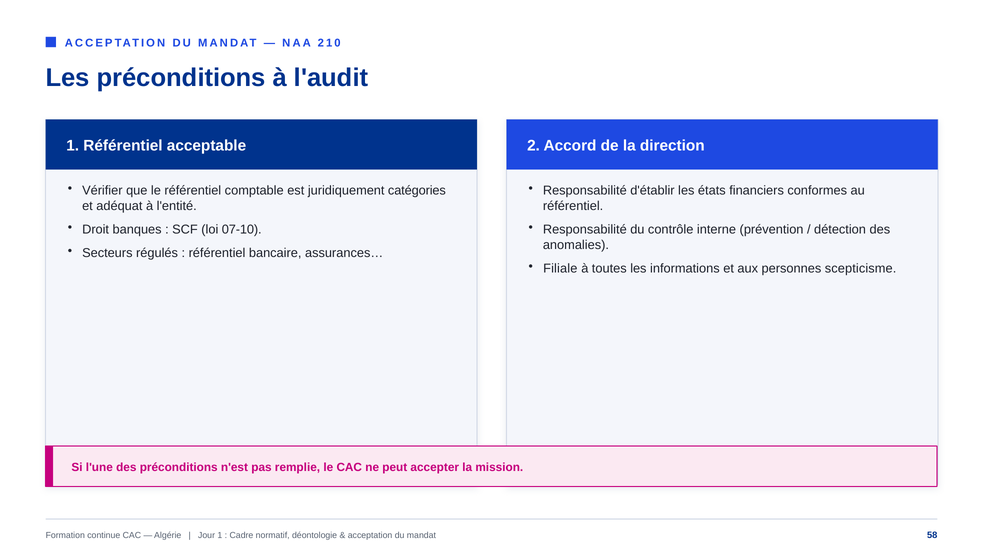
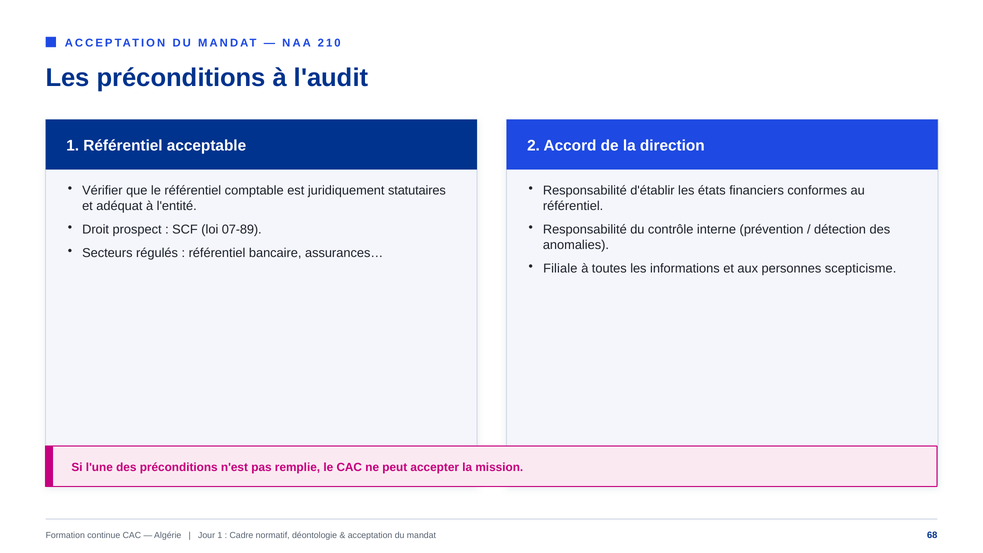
catégories: catégories -> statutaires
banques: banques -> prospect
07-10: 07-10 -> 07-89
58: 58 -> 68
